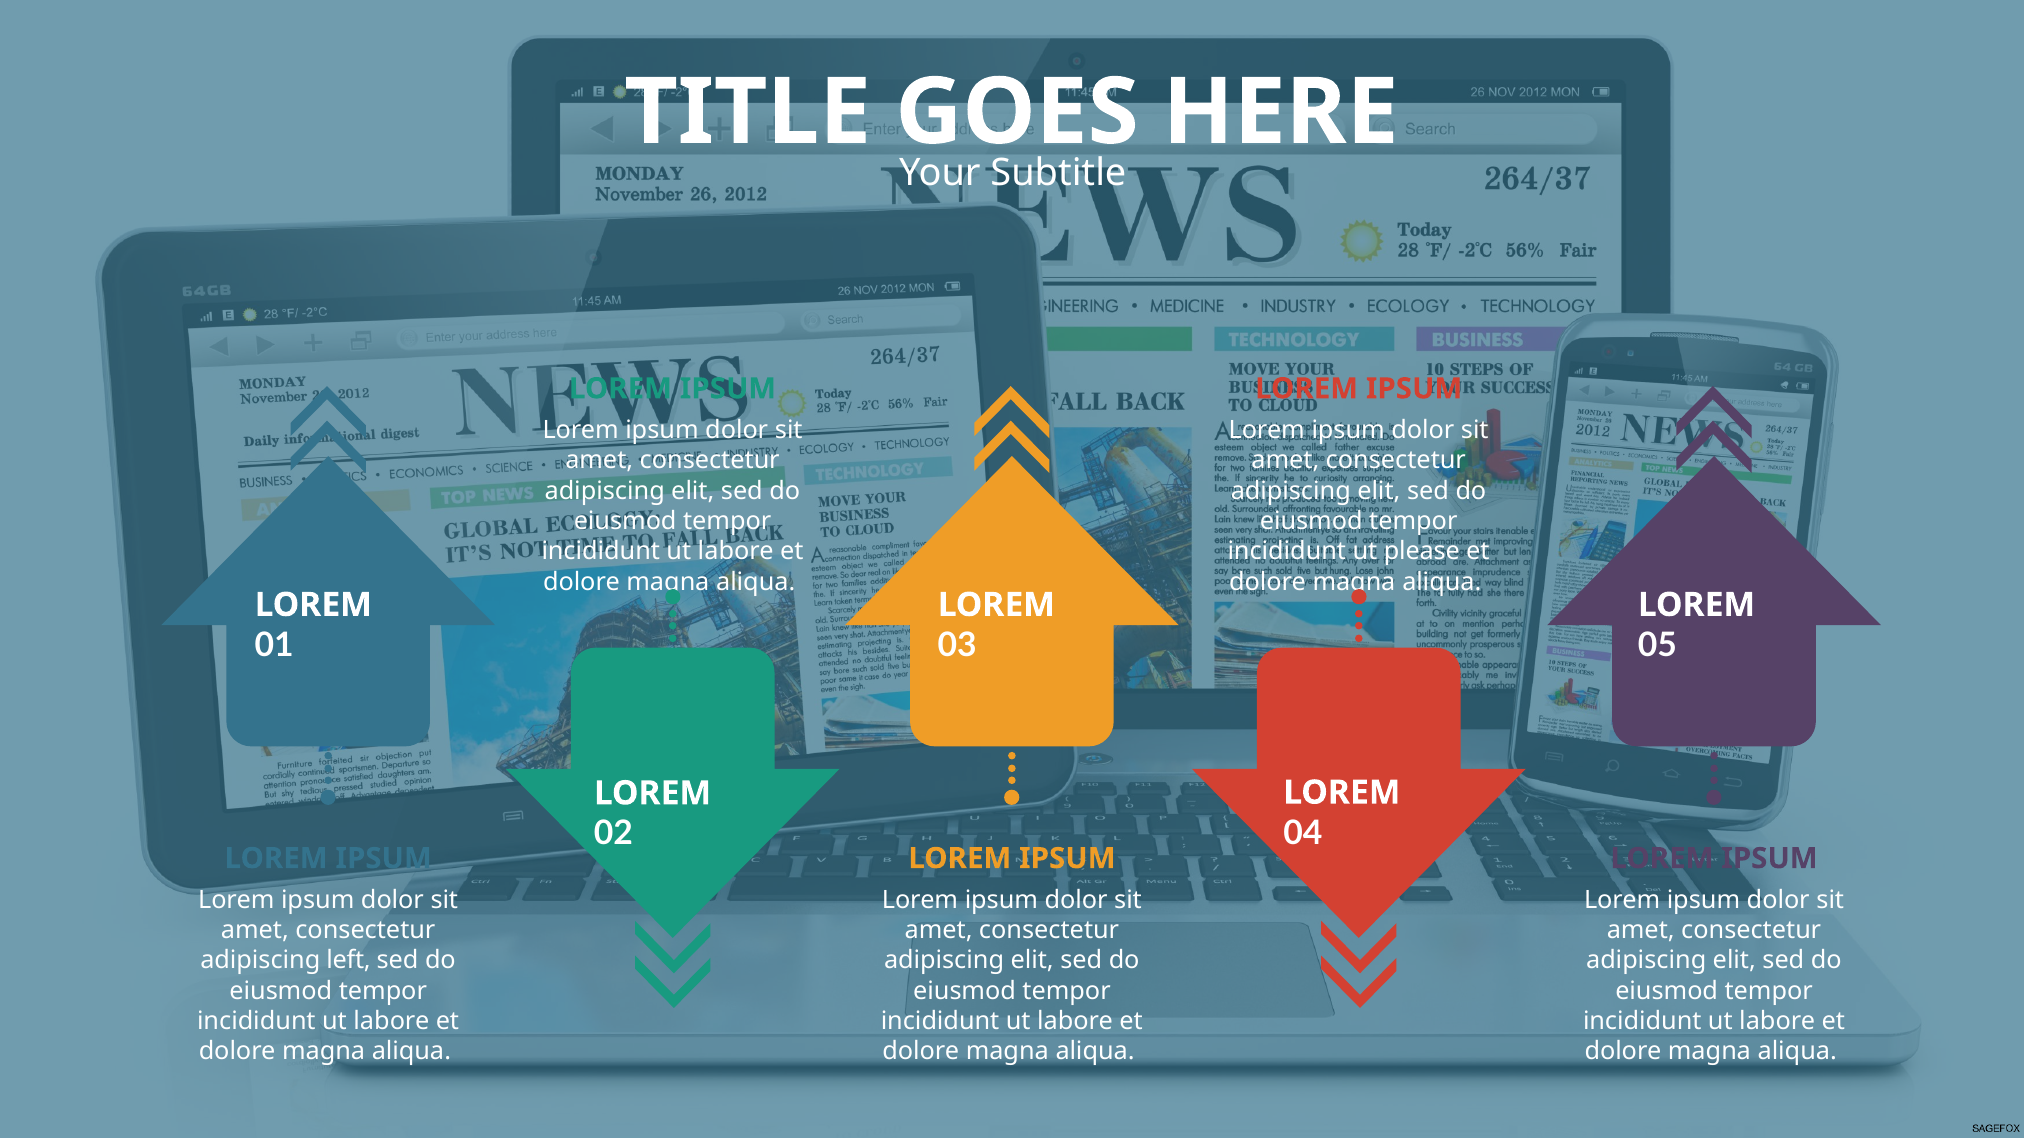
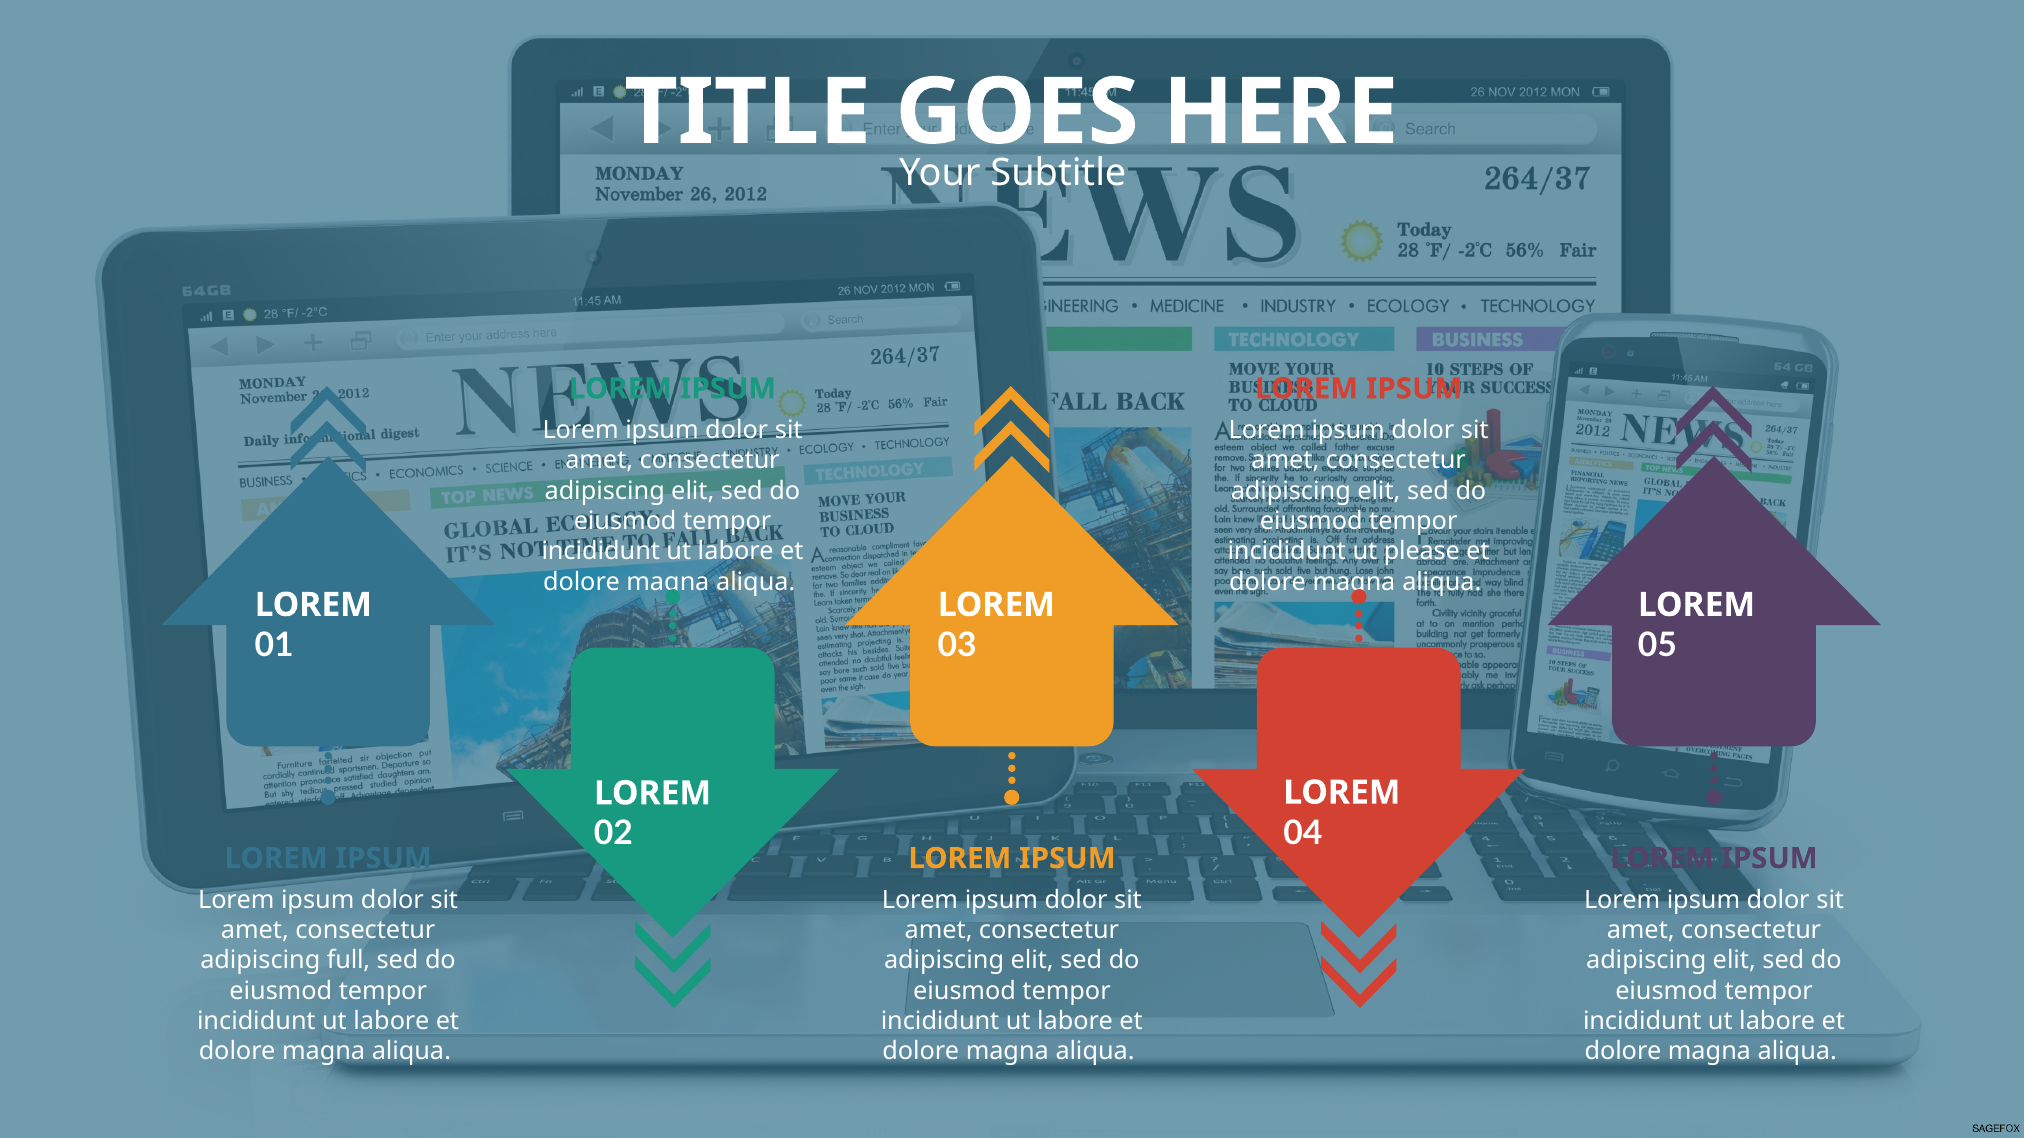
left: left -> full
